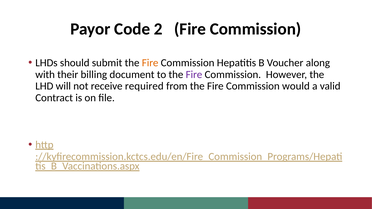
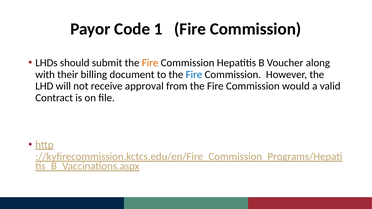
2: 2 -> 1
Fire at (194, 75) colour: purple -> blue
required: required -> approval
